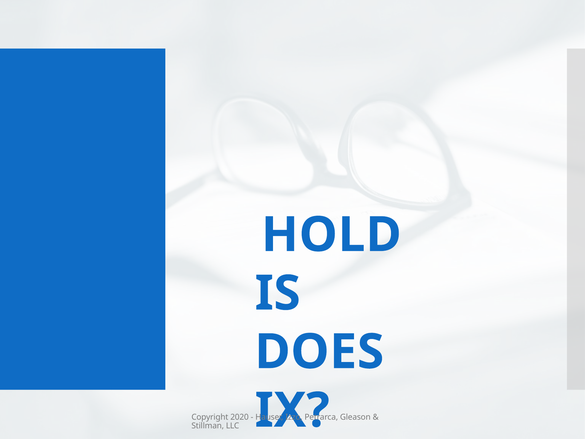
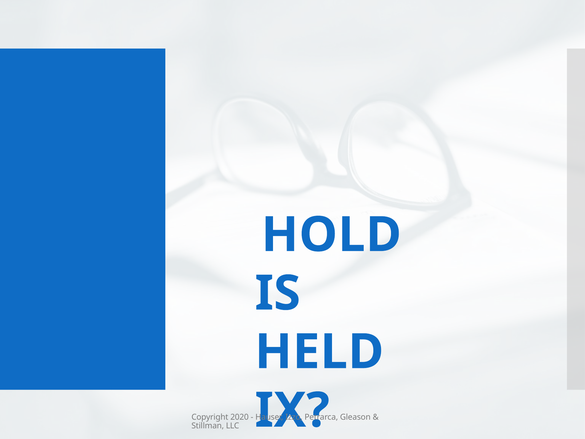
DOES: DOES -> HELD
